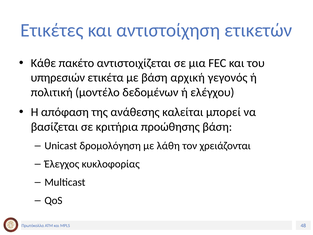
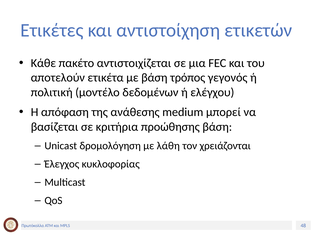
υπηρεσιών: υπηρεσιών -> αποτελούν
αρχική: αρχική -> τρόπος
καλείται: καλείται -> medium
